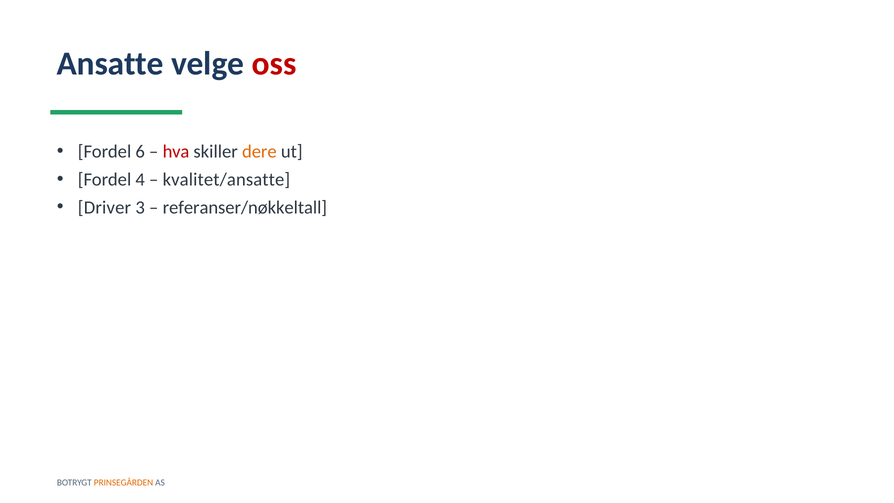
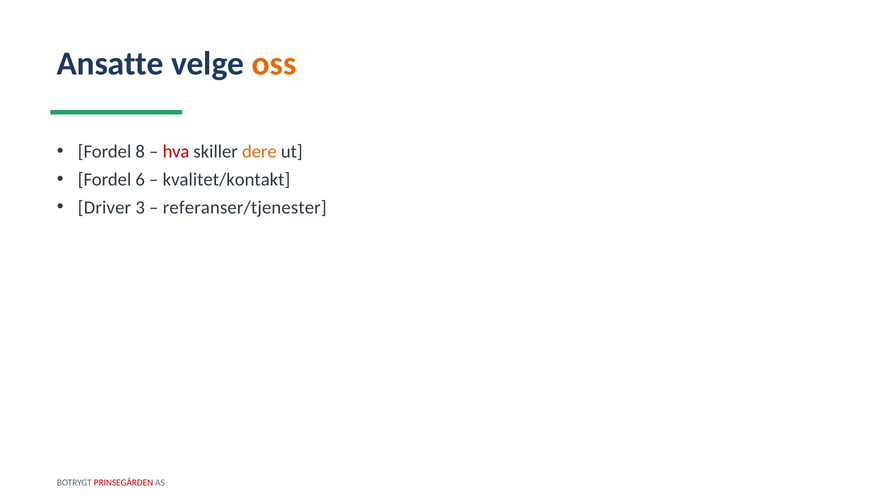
oss colour: red -> orange
6: 6 -> 8
4: 4 -> 6
kvalitet/ansatte: kvalitet/ansatte -> kvalitet/kontakt
referanser/nøkkeltall: referanser/nøkkeltall -> referanser/tjenester
PRINSEGÅRDEN colour: orange -> red
